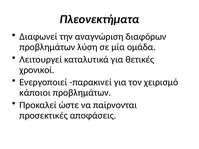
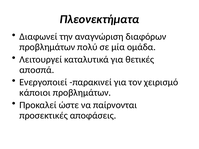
λύση: λύση -> πολύ
χρονικοί: χρονικοί -> αποσπά
